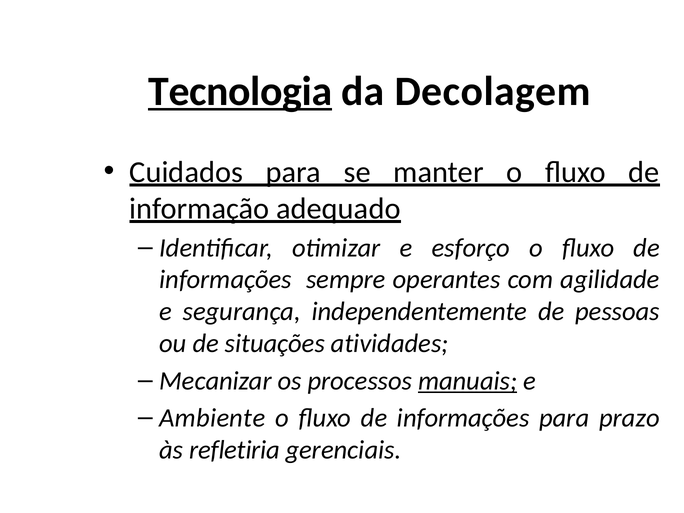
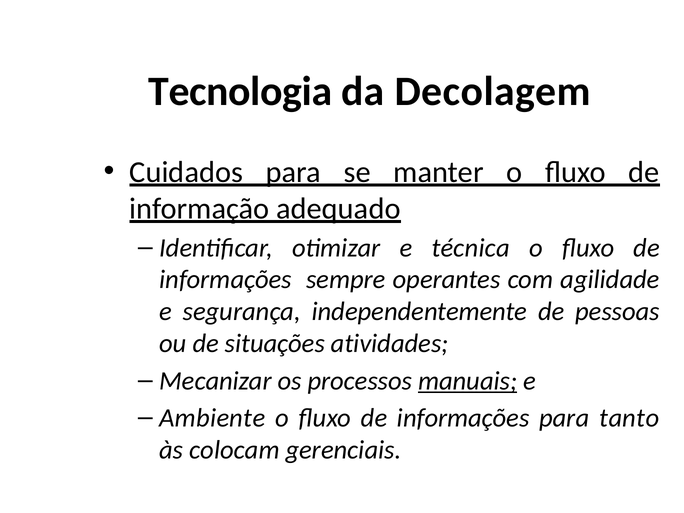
Tecnologia underline: present -> none
esforço: esforço -> técnica
prazo: prazo -> tanto
refletiria: refletiria -> colocam
